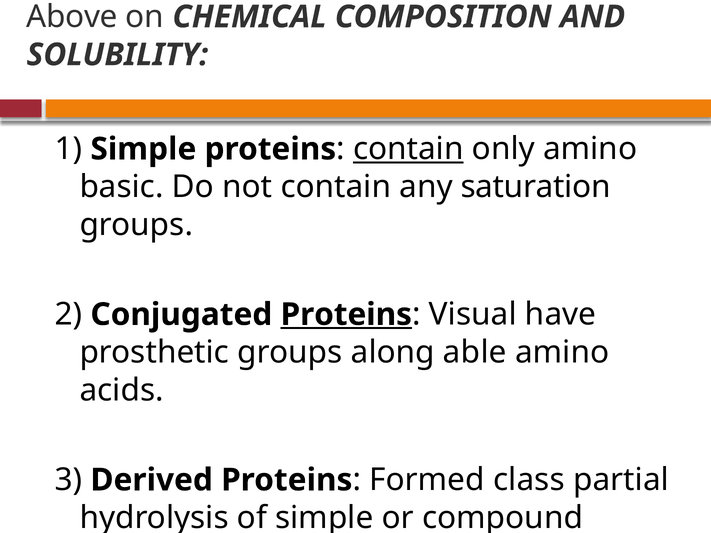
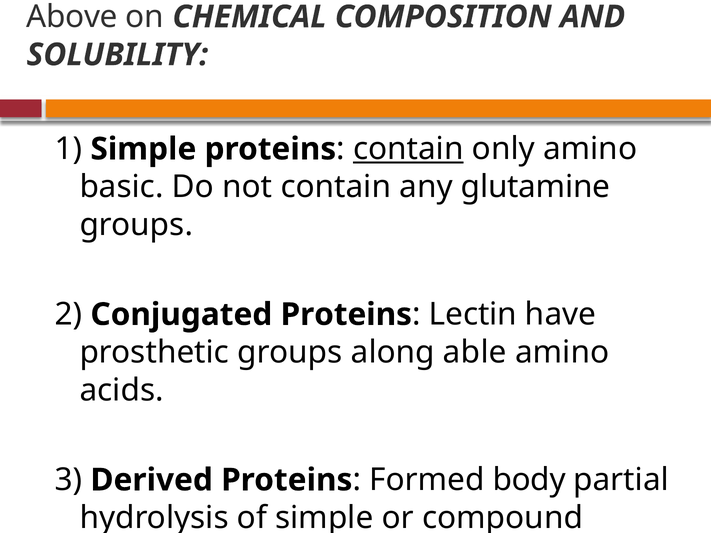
saturation: saturation -> glutamine
Proteins at (346, 315) underline: present -> none
Visual: Visual -> Lectin
class: class -> body
